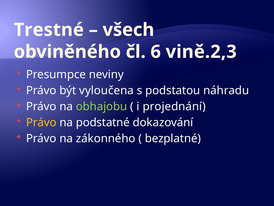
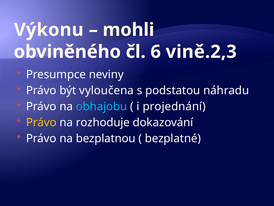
Trestné: Trestné -> Výkonu
všech: všech -> mohli
obhajobu colour: light green -> light blue
podstatné: podstatné -> rozhoduje
zákonného: zákonného -> bezplatnou
